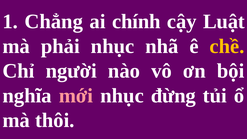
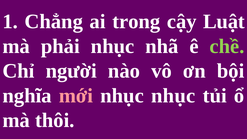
chính: chính -> trong
chề colour: yellow -> light green
nhục đừng: đừng -> nhục
